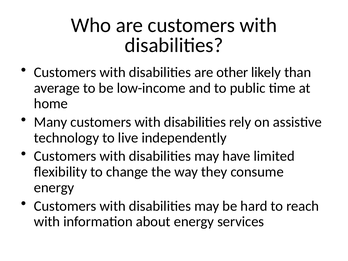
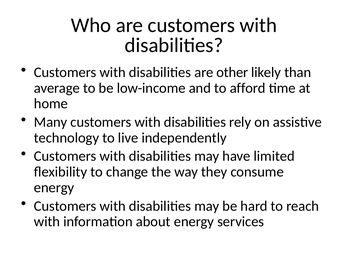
public: public -> afford
